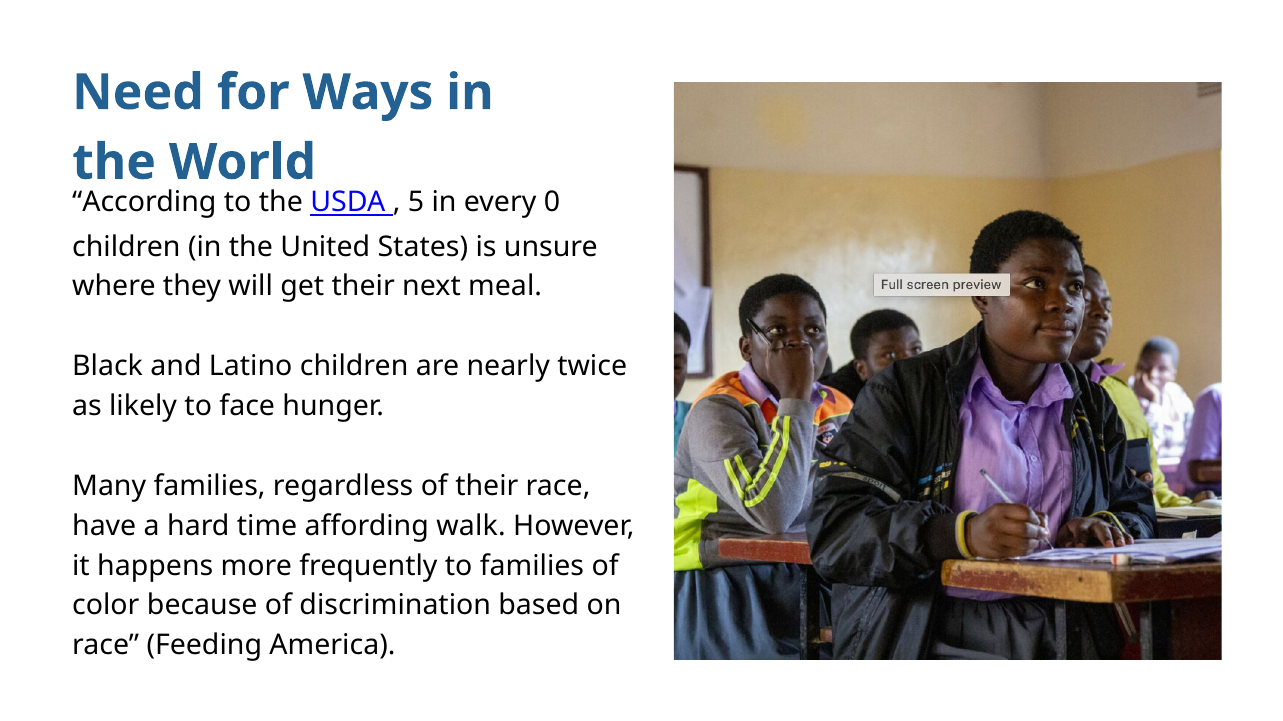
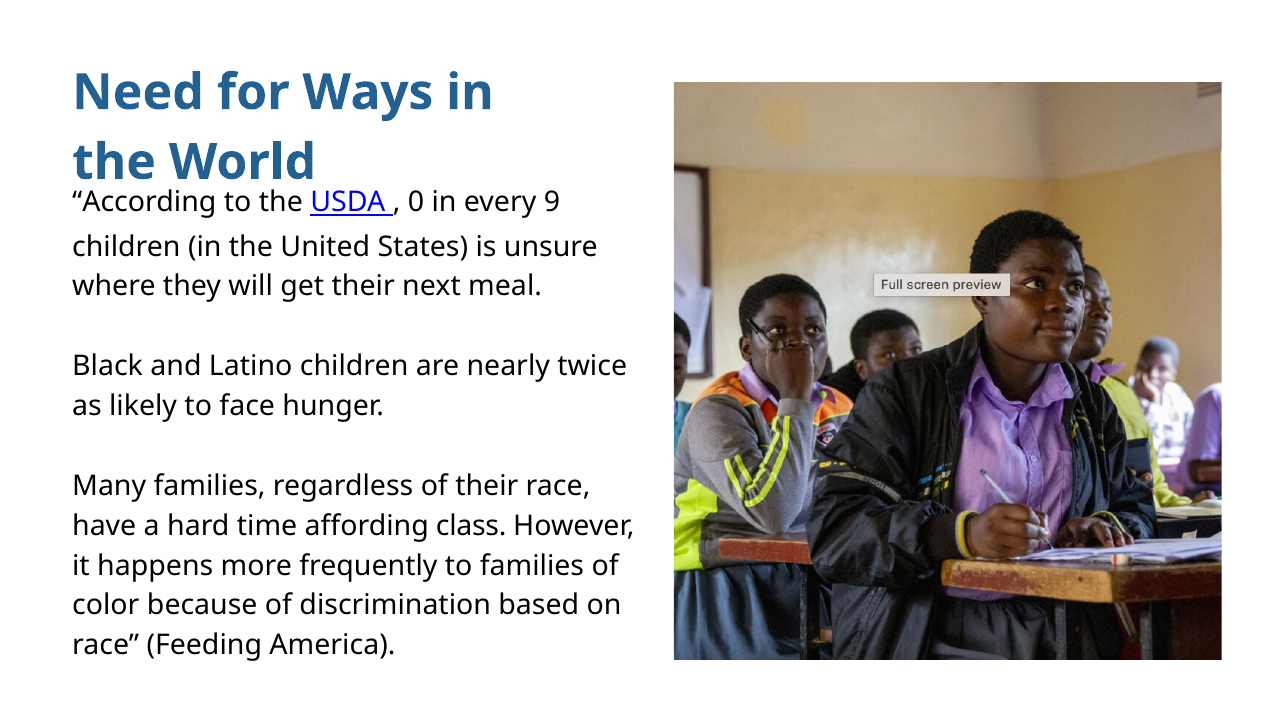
5: 5 -> 0
0: 0 -> 9
walk: walk -> class
